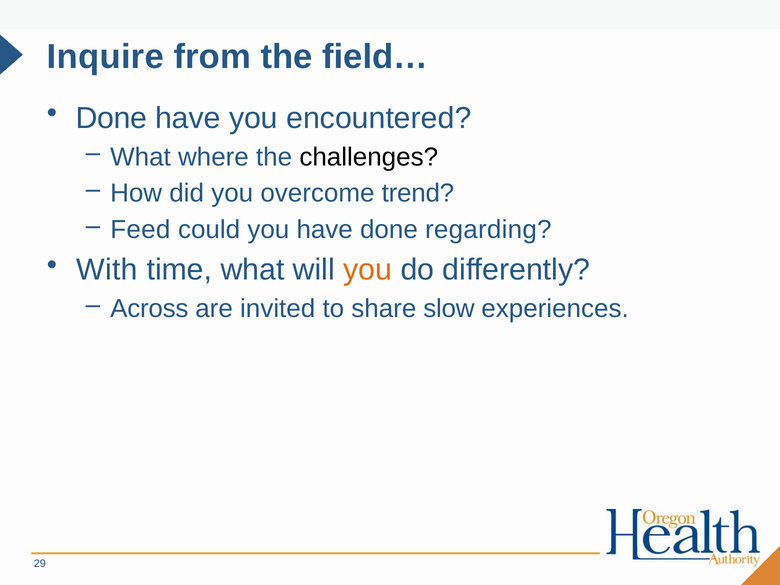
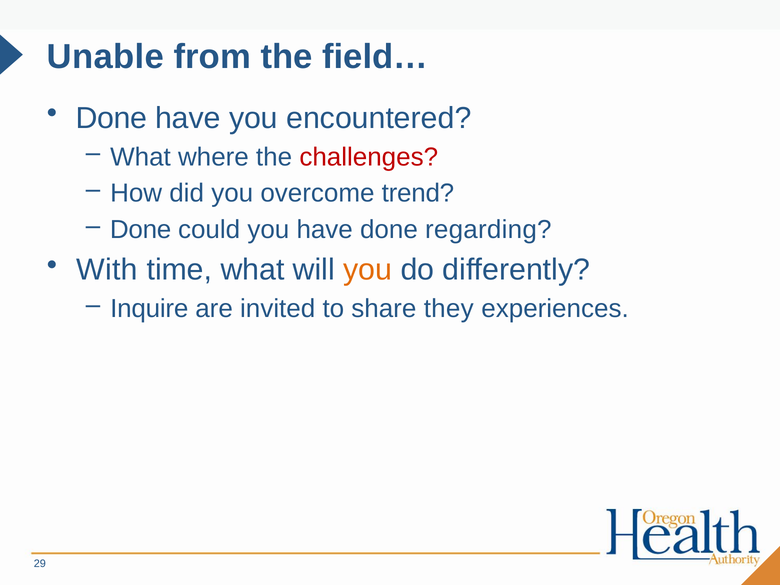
Inquire: Inquire -> Unable
challenges colour: black -> red
Feed at (140, 230): Feed -> Done
Across: Across -> Inquire
slow: slow -> they
